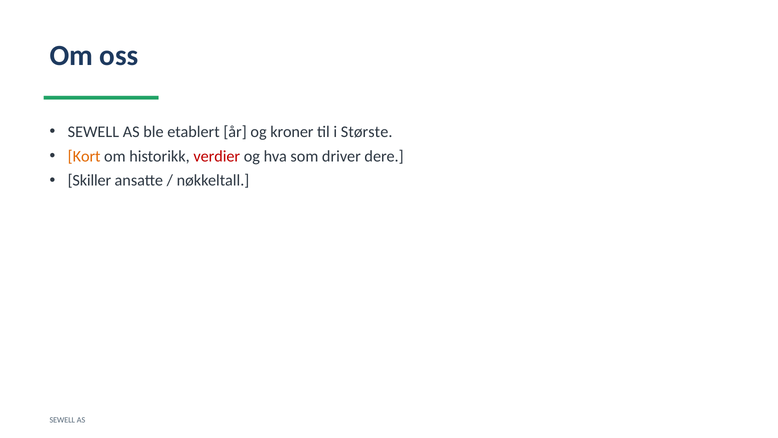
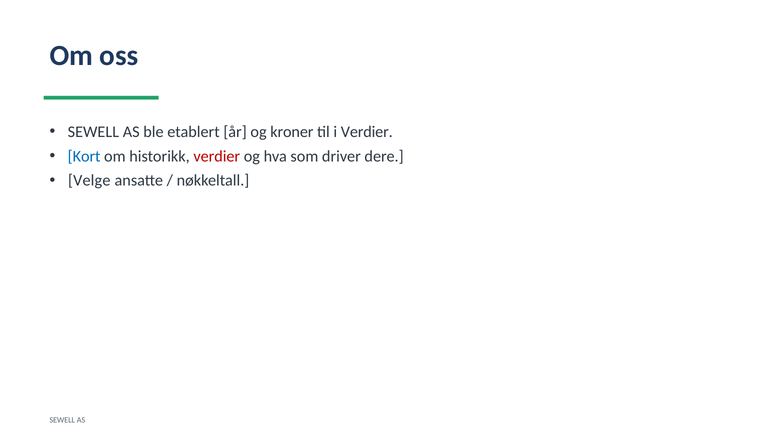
i Største: Største -> Verdier
Kort colour: orange -> blue
Skiller: Skiller -> Velge
